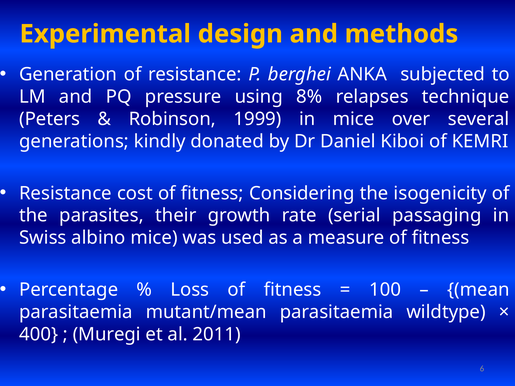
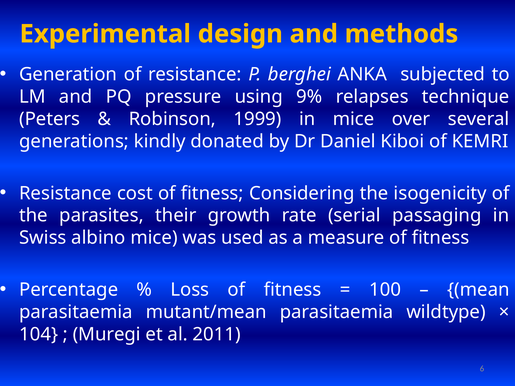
8%: 8% -> 9%
400: 400 -> 104
